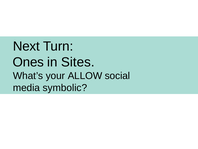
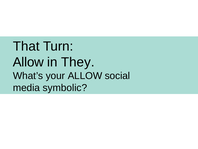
Next: Next -> That
Ones at (28, 62): Ones -> Allow
Sites: Sites -> They
